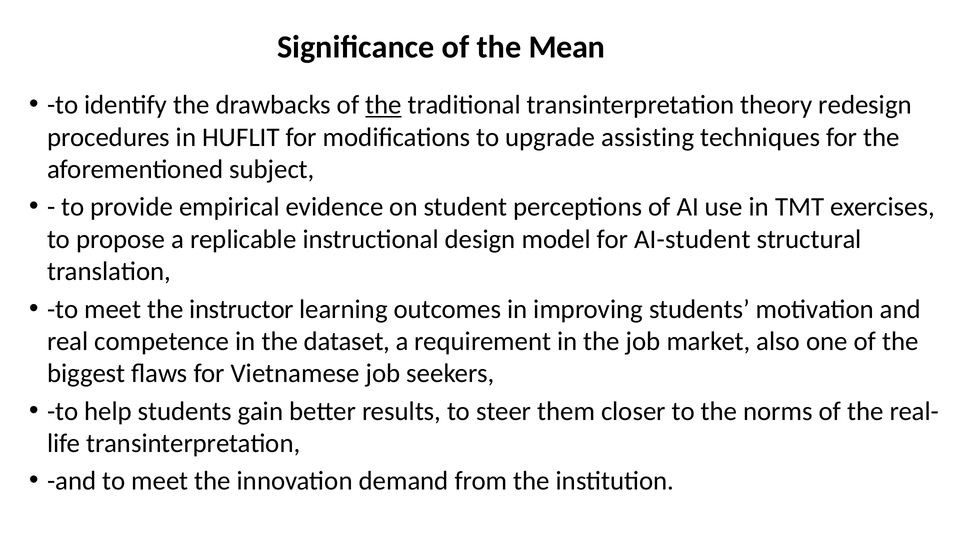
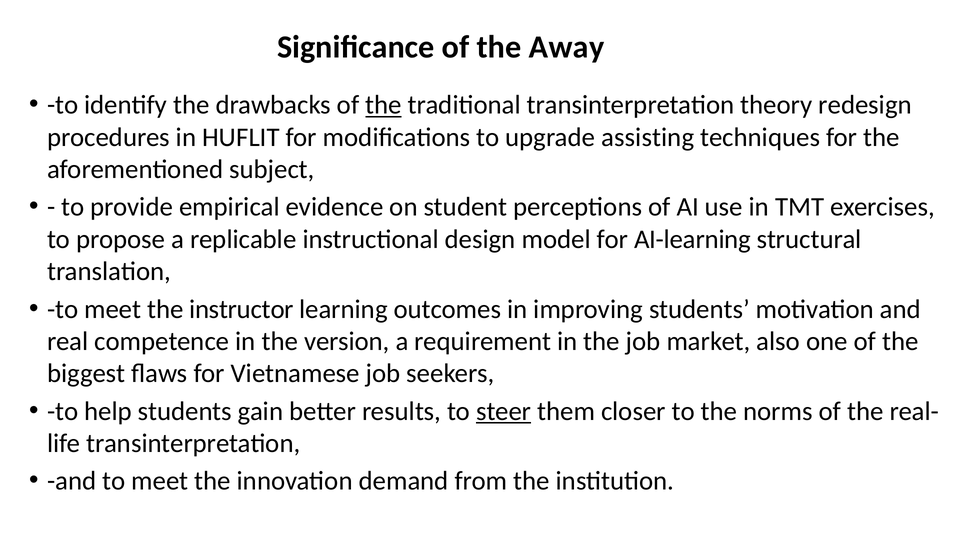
Mean: Mean -> Away
AI-student: AI-student -> AI-learning
dataset: dataset -> version
steer underline: none -> present
